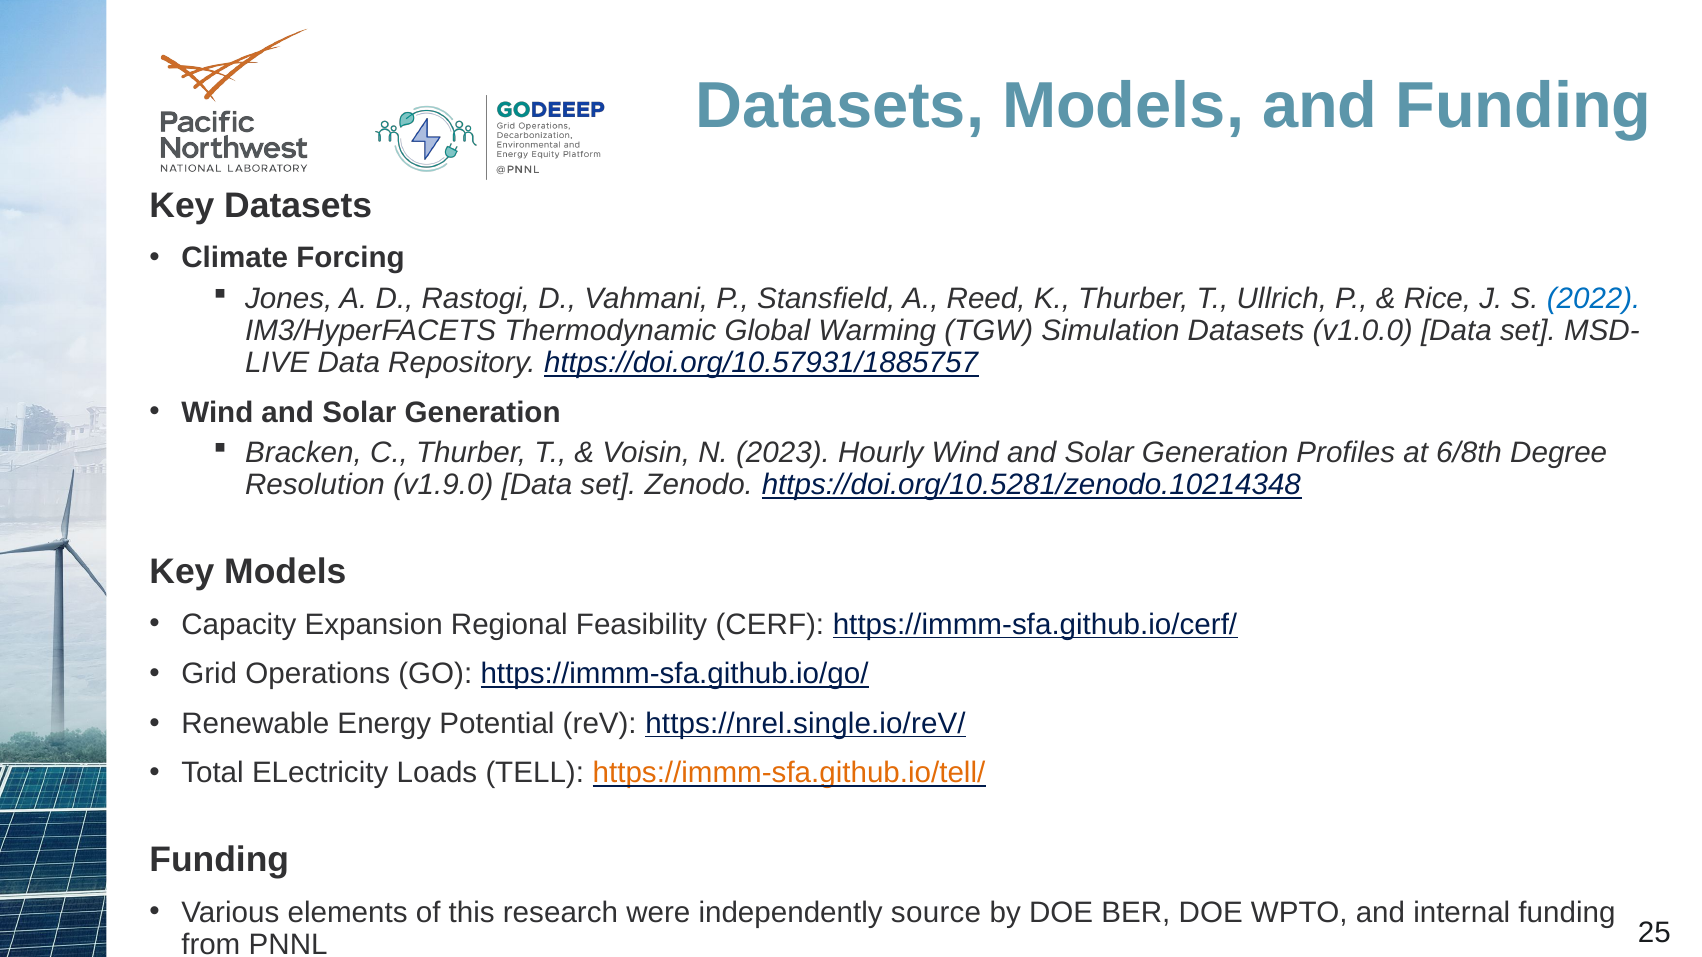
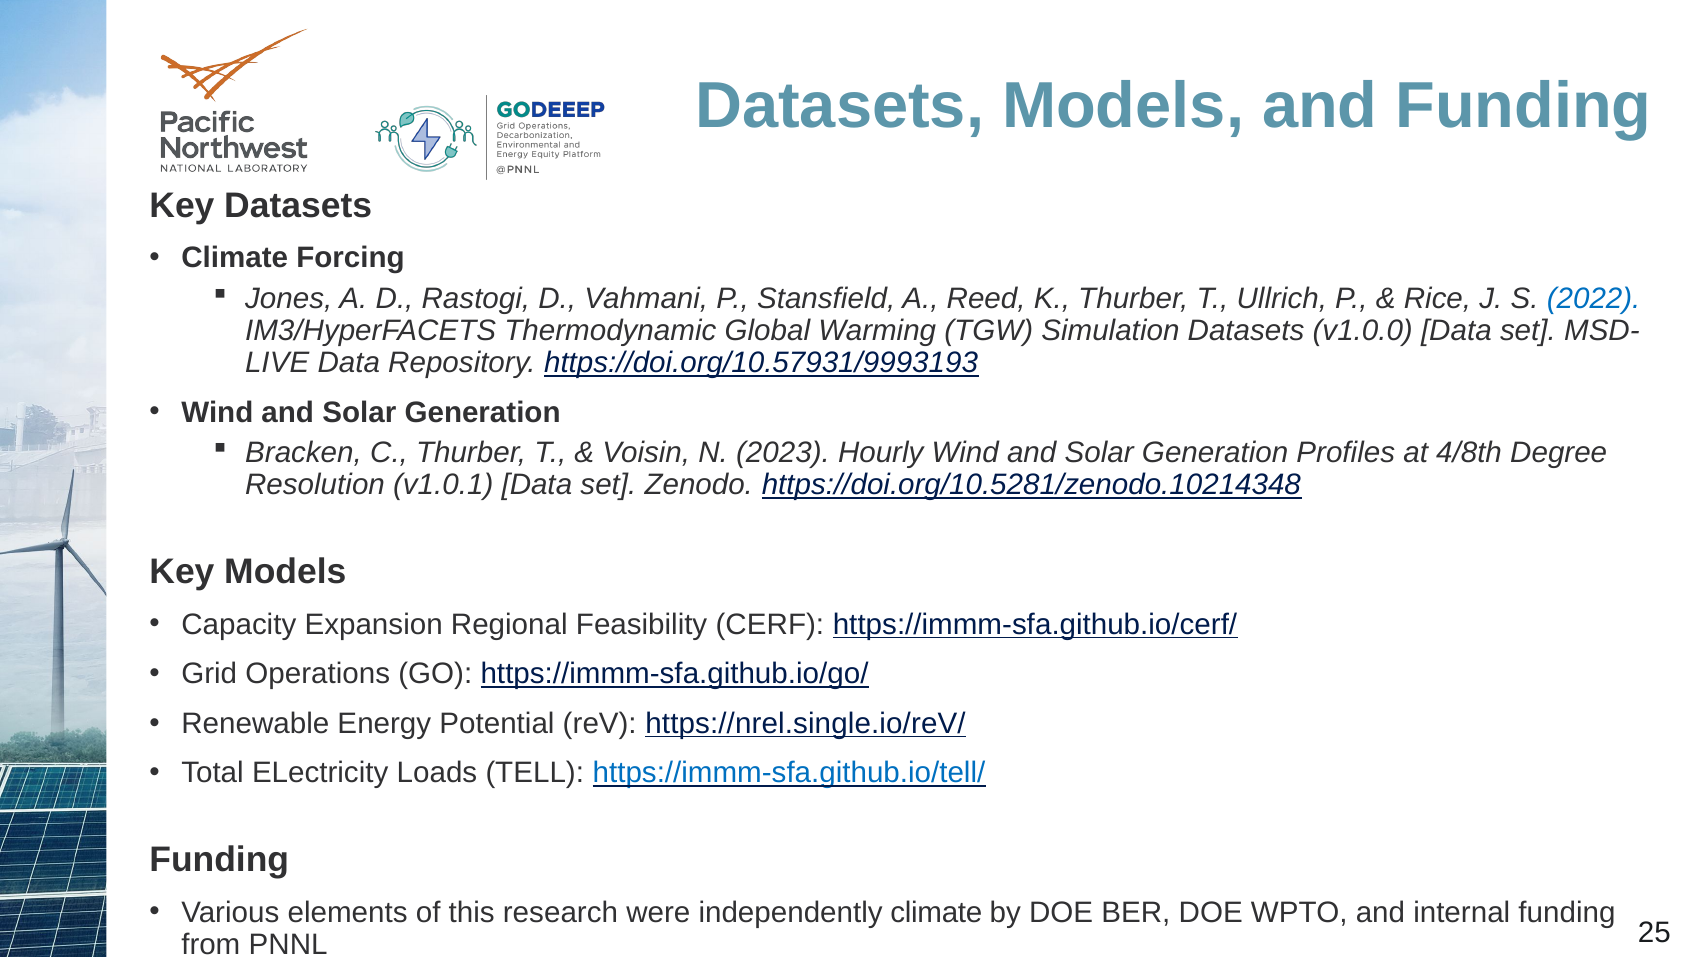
https://doi.org/10.57931/1885757: https://doi.org/10.57931/1885757 -> https://doi.org/10.57931/9993193
6/8th: 6/8th -> 4/8th
v1.9.0: v1.9.0 -> v1.0.1
https://immm-sfa.github.io/tell/ colour: orange -> blue
independently source: source -> climate
